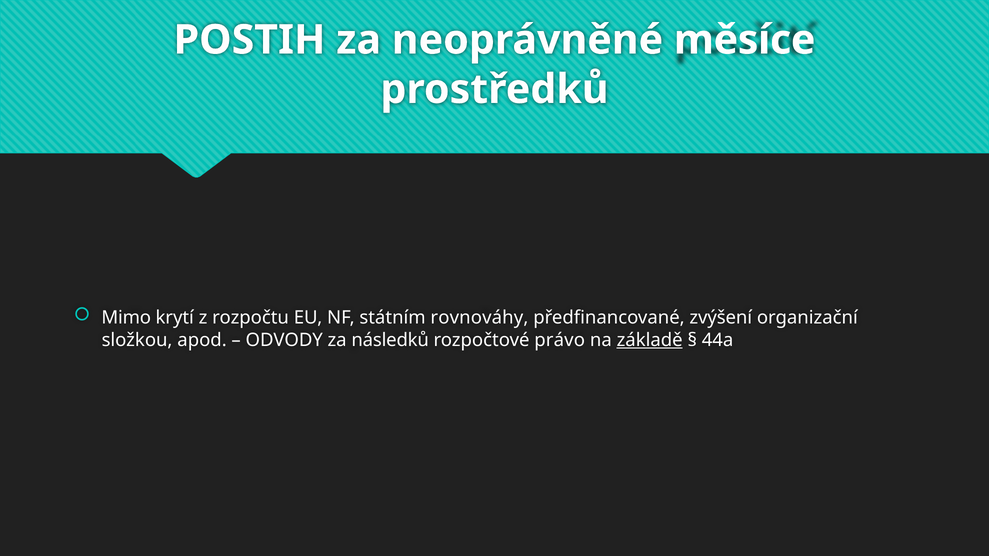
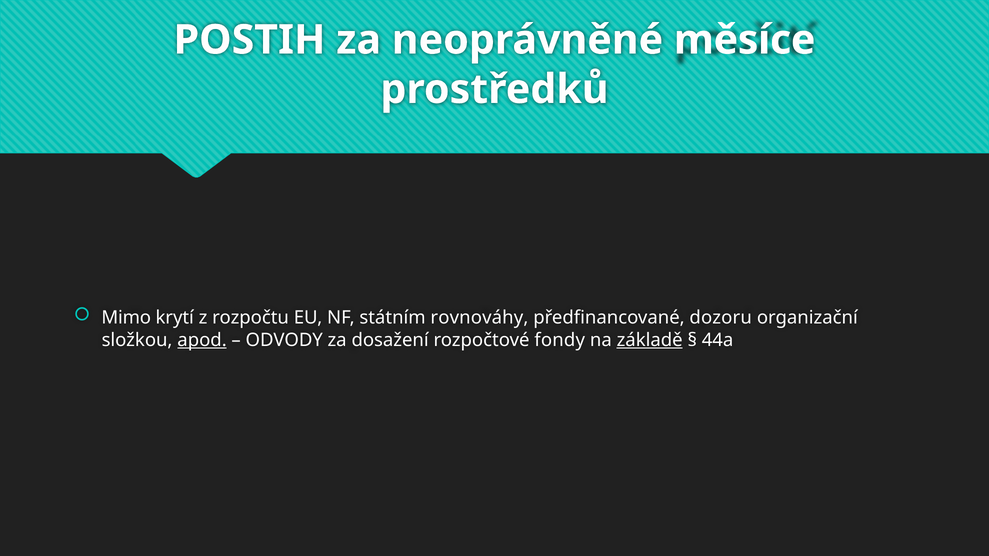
zvýšení: zvýšení -> dozoru
apod underline: none -> present
následků: následků -> dosažení
právo: právo -> fondy
